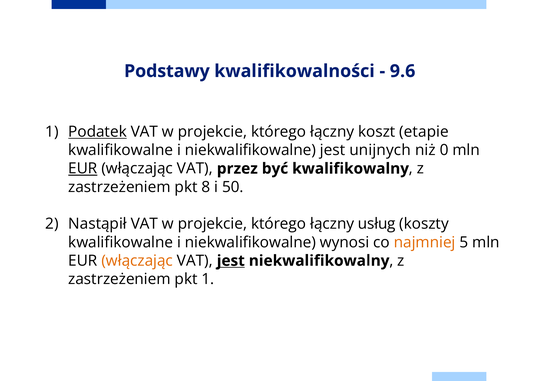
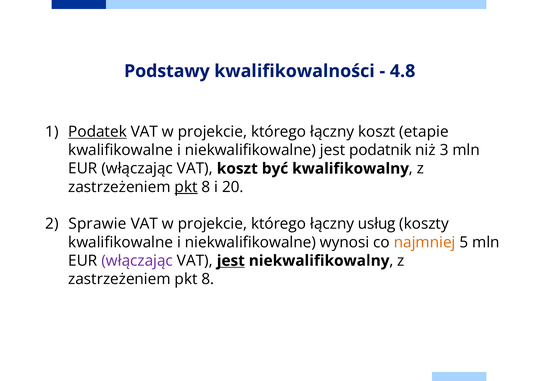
9.6: 9.6 -> 4.8
unijnych: unijnych -> podatnik
0: 0 -> 3
EUR at (83, 168) underline: present -> none
VAT przez: przez -> koszt
pkt at (186, 187) underline: none -> present
50: 50 -> 20
Nastąpił: Nastąpił -> Sprawie
włączając at (137, 260) colour: orange -> purple
1 at (208, 279): 1 -> 8
